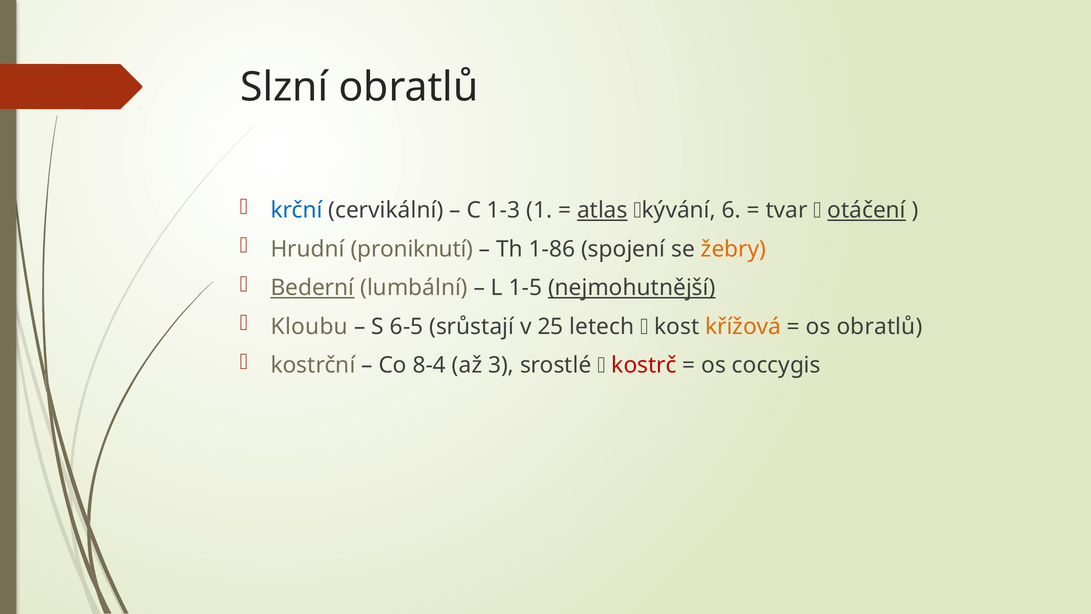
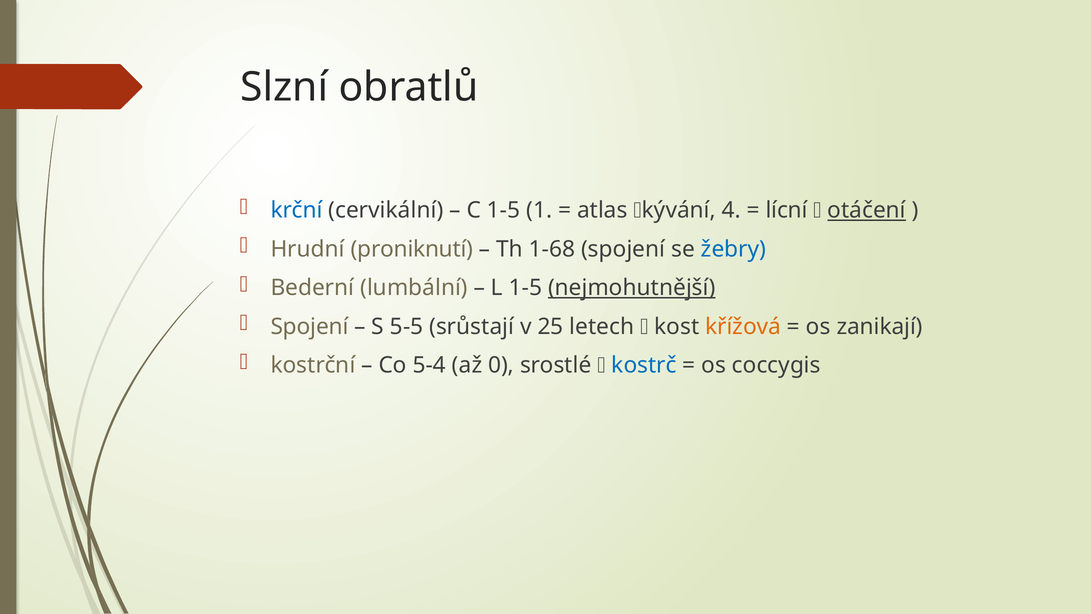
C 1-3: 1-3 -> 1-5
atlas underline: present -> none
6: 6 -> 4
tvar: tvar -> lícní
1-86: 1-86 -> 1-68
žebry colour: orange -> blue
Bederní underline: present -> none
Kloubu at (309, 326): Kloubu -> Spojení
6-5: 6-5 -> 5-5
os obratlů: obratlů -> zanikají
8-4: 8-4 -> 5-4
3: 3 -> 0
kostrč colour: red -> blue
